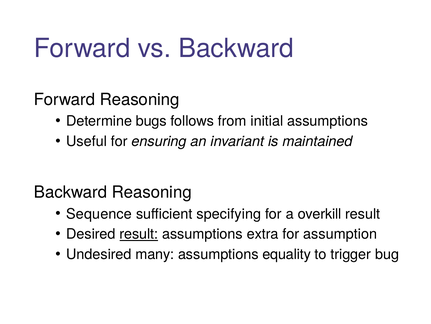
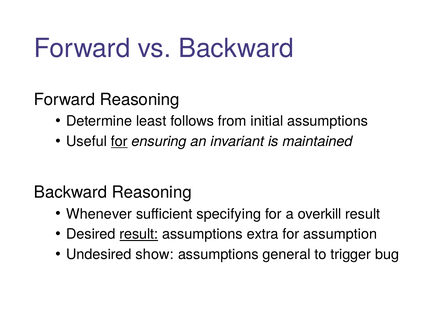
bugs: bugs -> least
for at (119, 141) underline: none -> present
Sequence: Sequence -> Whenever
many: many -> show
equality: equality -> general
